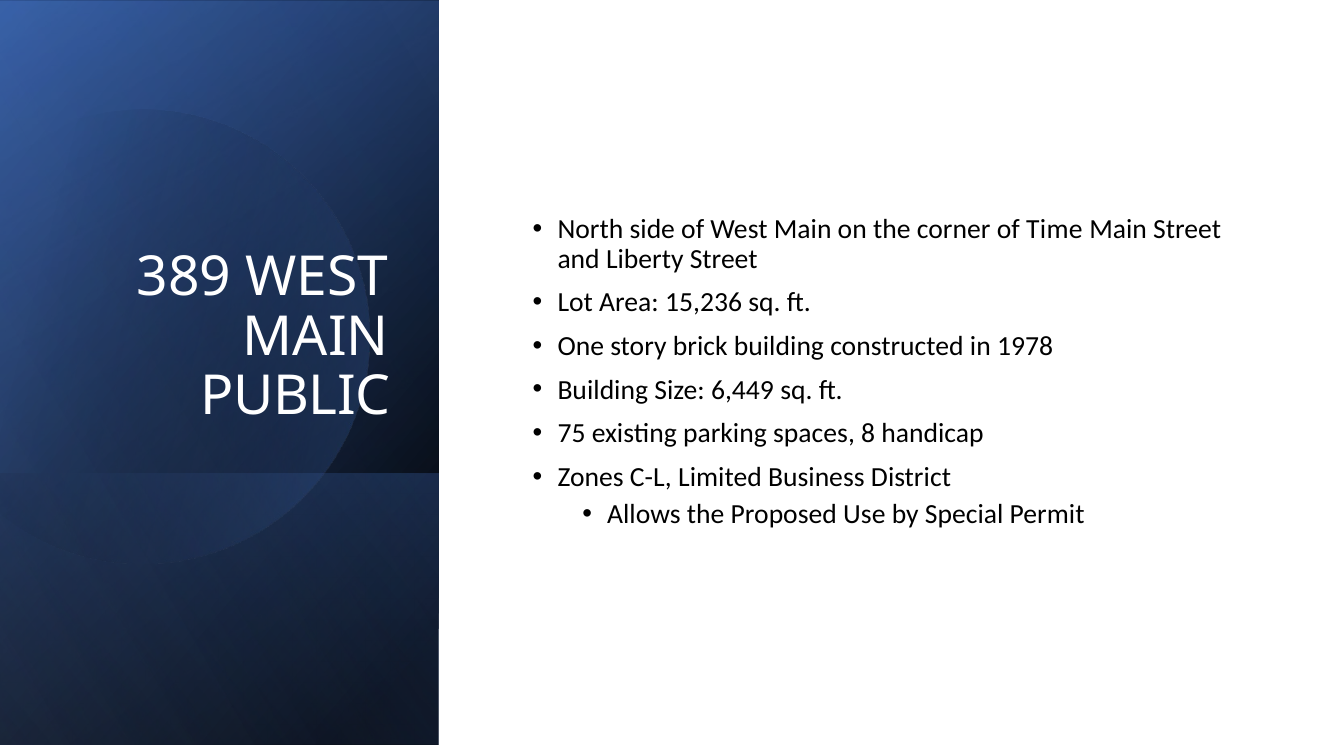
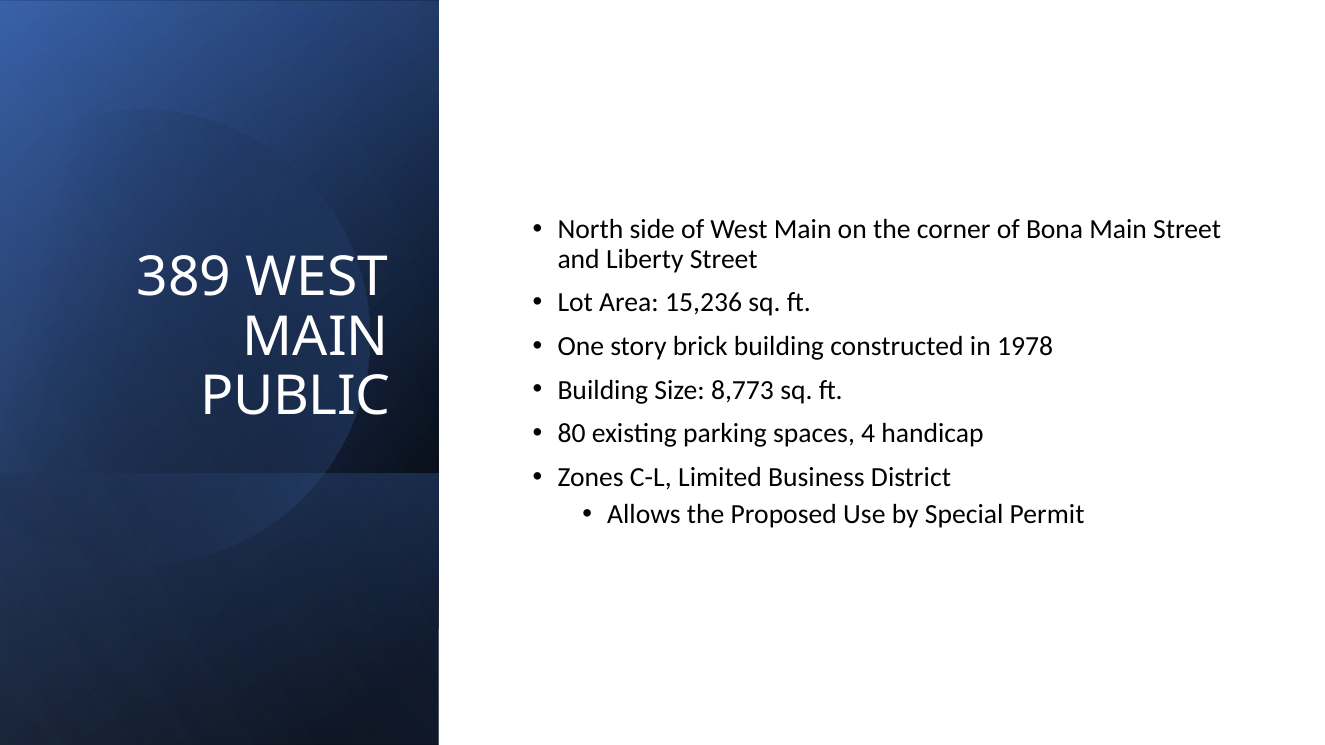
Time: Time -> Bona
6,449: 6,449 -> 8,773
75: 75 -> 80
8: 8 -> 4
